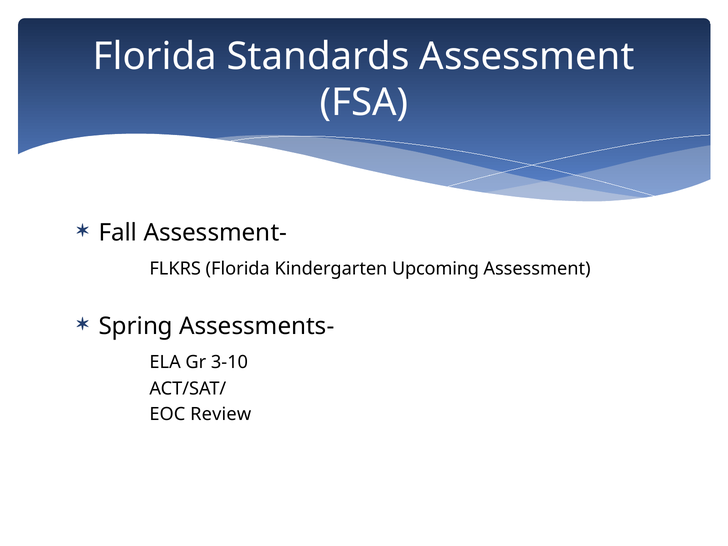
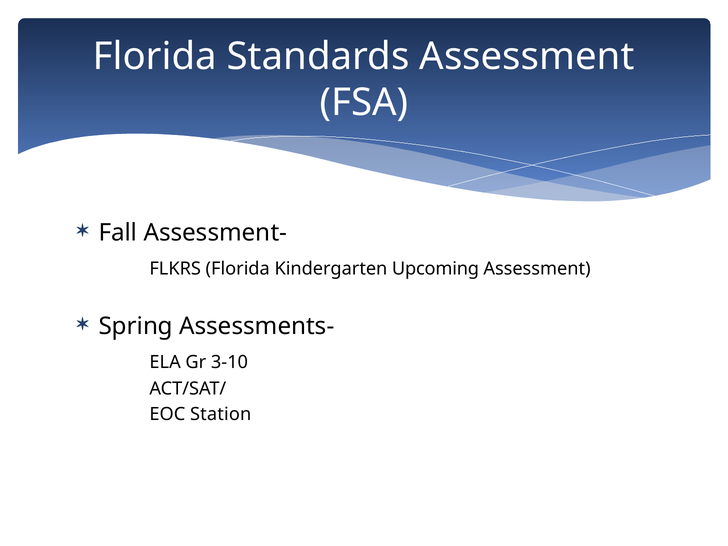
Review: Review -> Station
